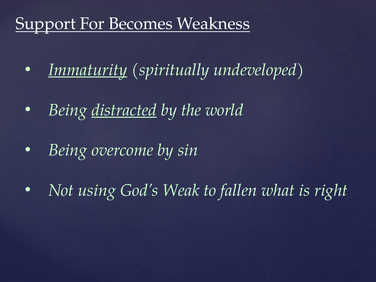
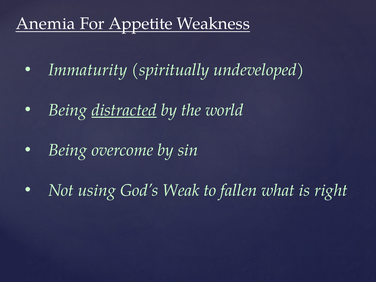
Support: Support -> Anemia
Becomes: Becomes -> Appetite
Immaturity underline: present -> none
